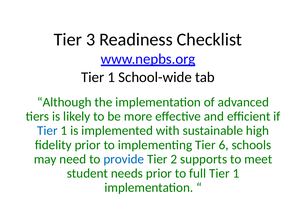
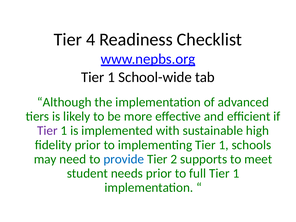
3: 3 -> 4
Tier at (47, 131) colour: blue -> purple
implementing Tier 6: 6 -> 1
